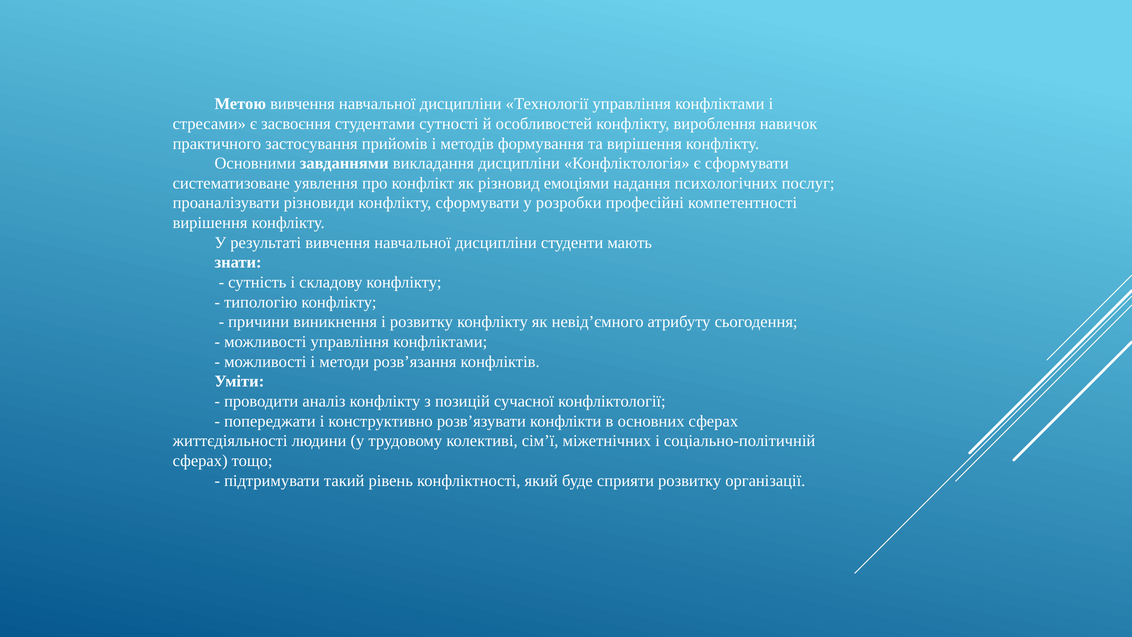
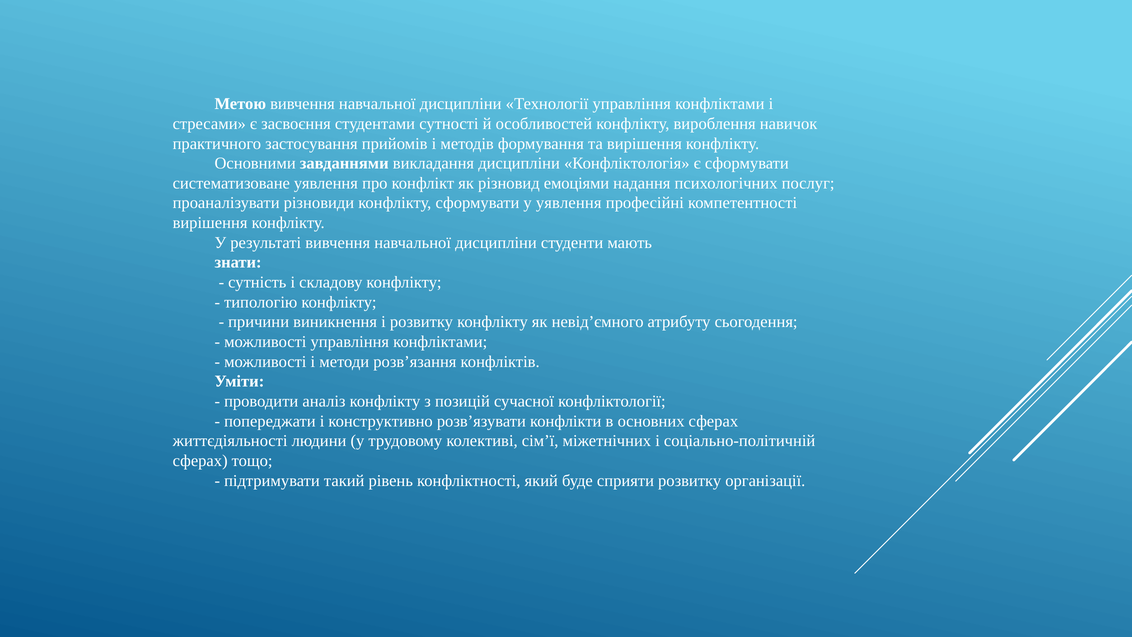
у розробки: розробки -> уявлення
